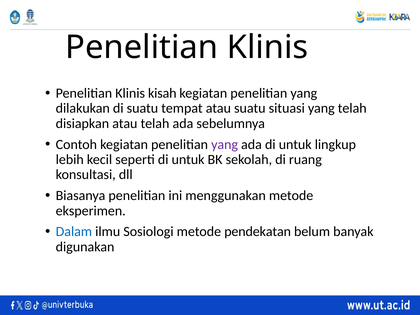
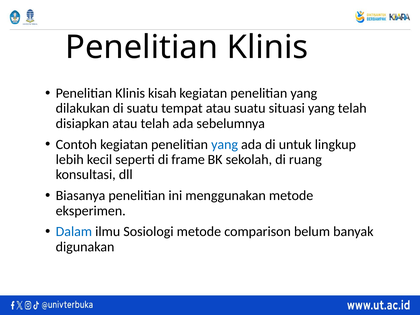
yang at (225, 144) colour: purple -> blue
seperti di untuk: untuk -> frame
pendekatan: pendekatan -> comparison
